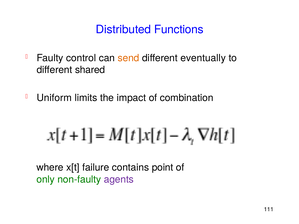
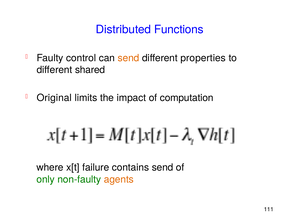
eventually: eventually -> properties
Uniform: Uniform -> Original
combination: combination -> computation
contains point: point -> send
agents colour: purple -> orange
